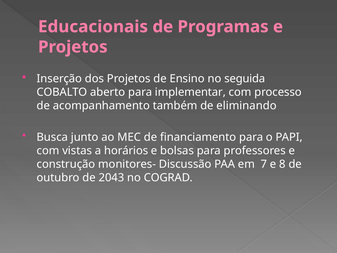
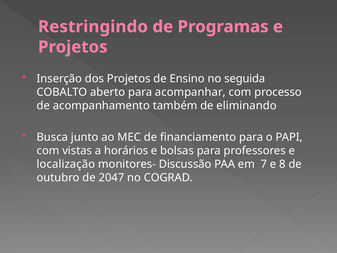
Educacionais: Educacionais -> Restringindo
implementar: implementar -> acompanhar
construção: construção -> localização
2043: 2043 -> 2047
